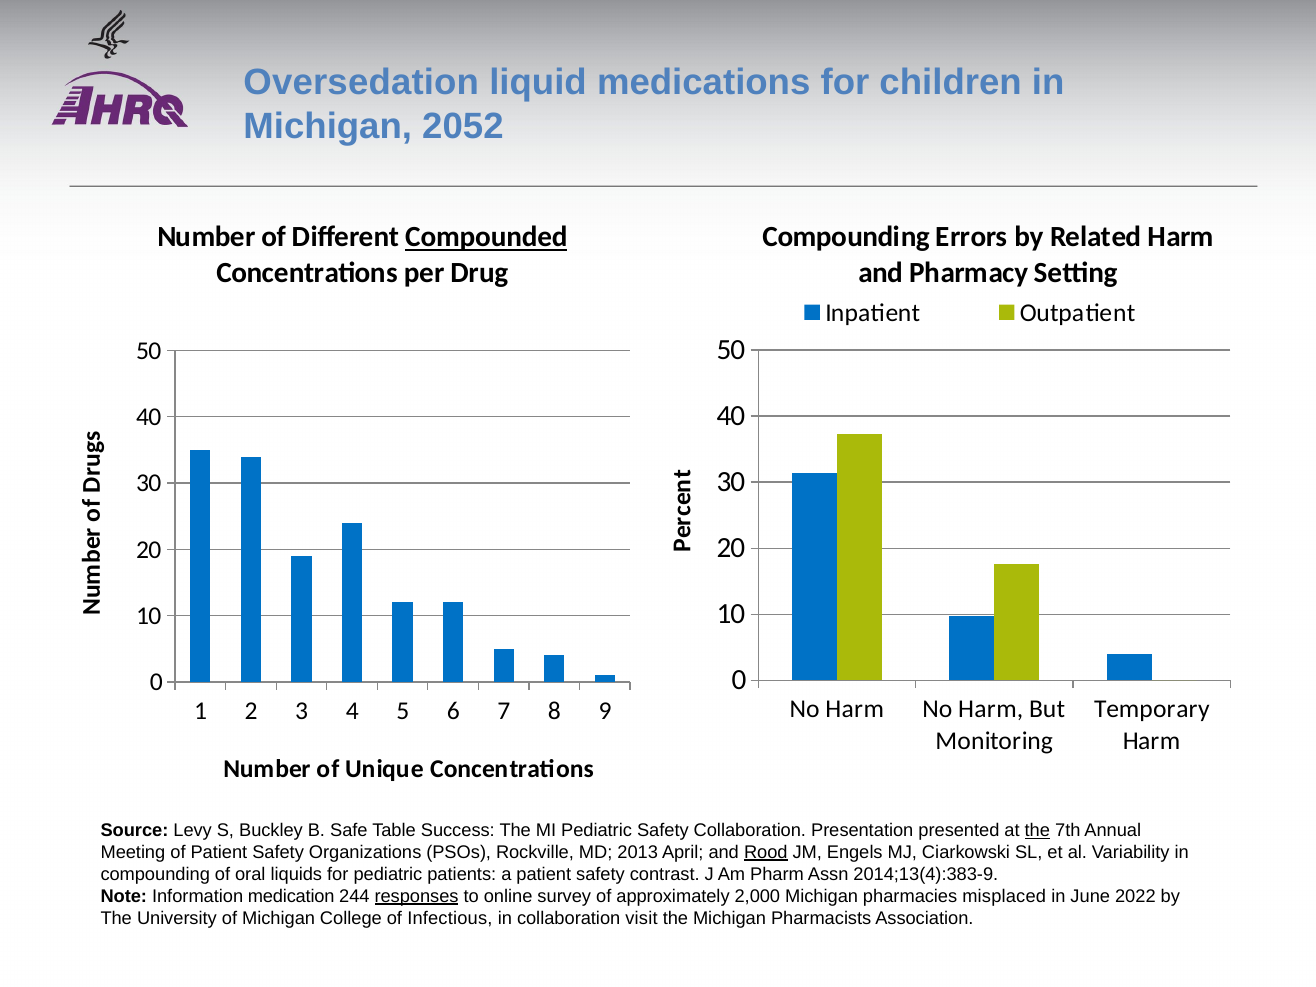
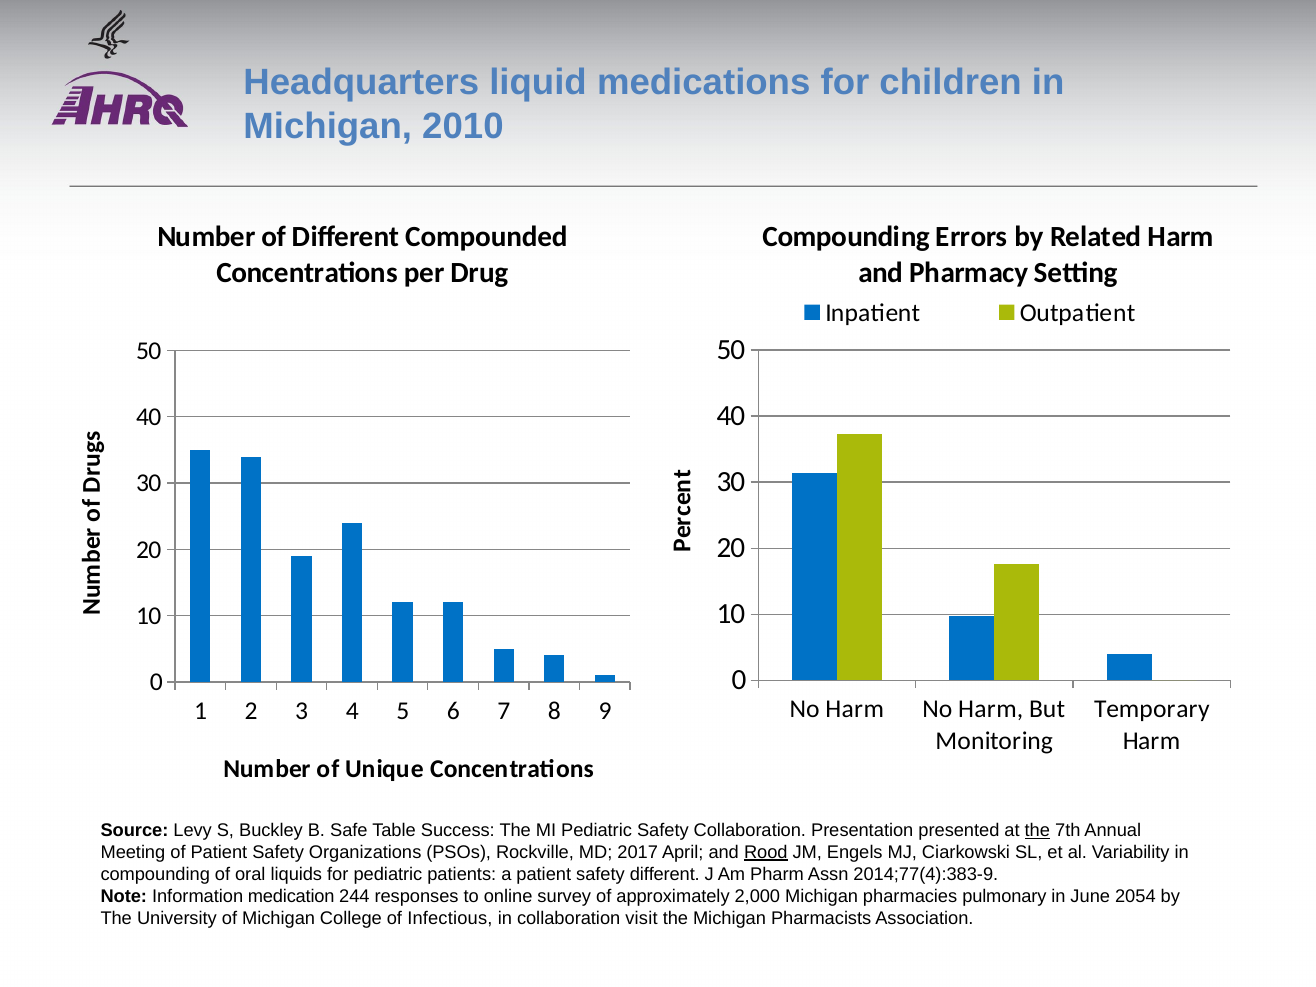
Oversedation: Oversedation -> Headquarters
2052: 2052 -> 2010
Compounded underline: present -> none
2013: 2013 -> 2017
safety contrast: contrast -> different
2014;13(4):383-9: 2014;13(4):383-9 -> 2014;77(4):383-9
responses underline: present -> none
misplaced: misplaced -> pulmonary
2022: 2022 -> 2054
